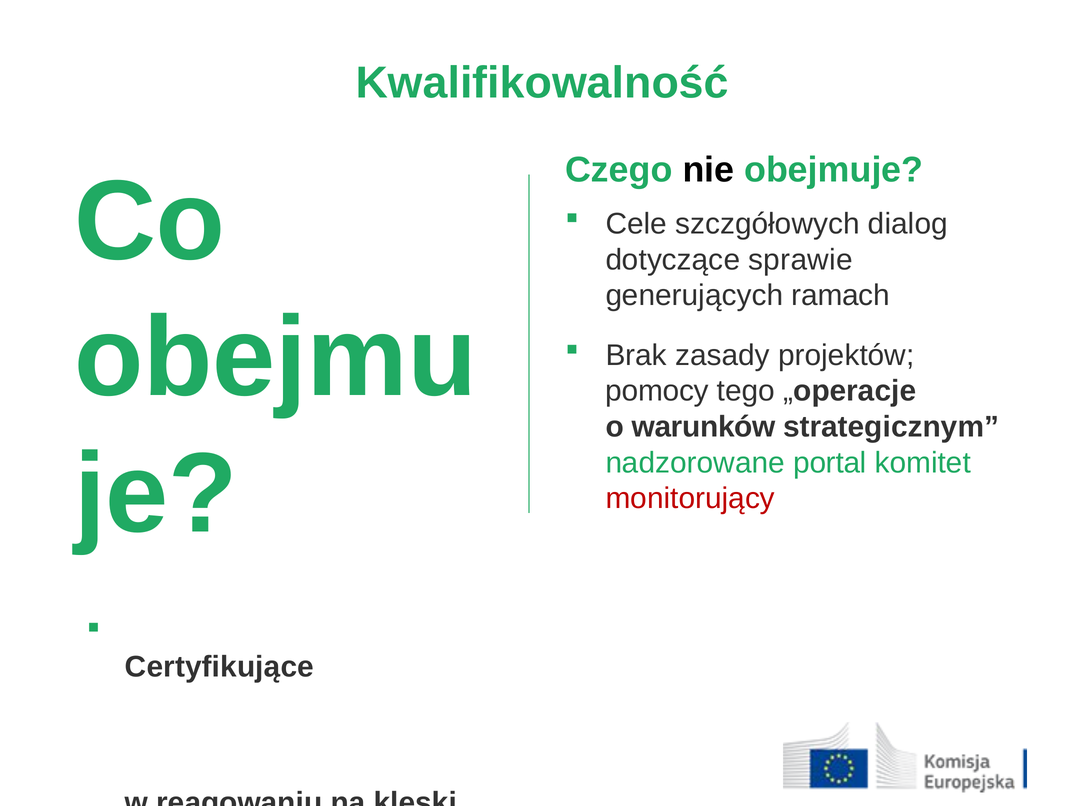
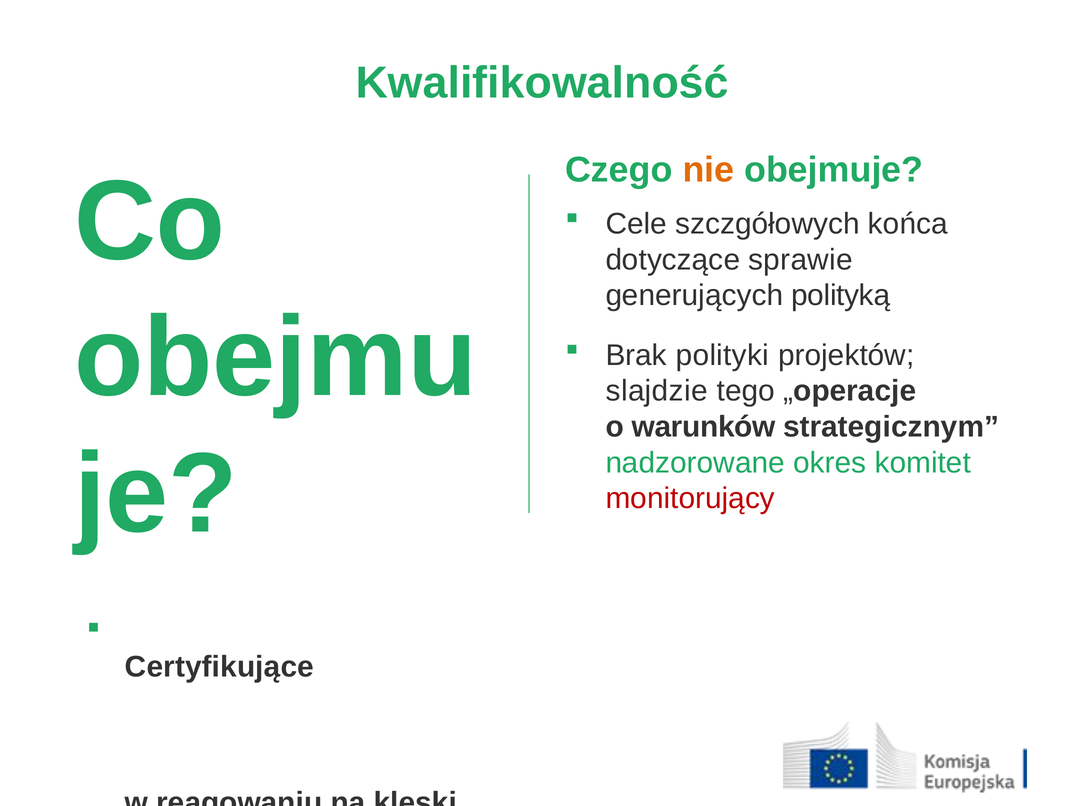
nie at (708, 170) colour: black -> orange
dialog: dialog -> końca
ramach: ramach -> polityką
Brak zasady: zasady -> polityki
pomocy: pomocy -> slajdzie
portal: portal -> okres
